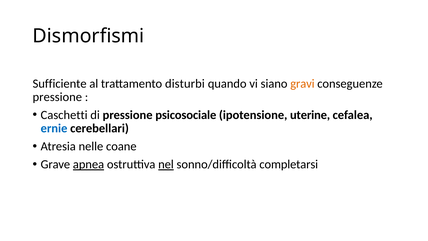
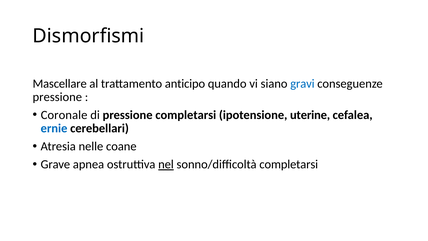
Sufficiente: Sufficiente -> Mascellare
disturbi: disturbi -> anticipo
gravi colour: orange -> blue
Caschetti: Caschetti -> Coronale
pressione psicosociale: psicosociale -> completarsi
apnea underline: present -> none
